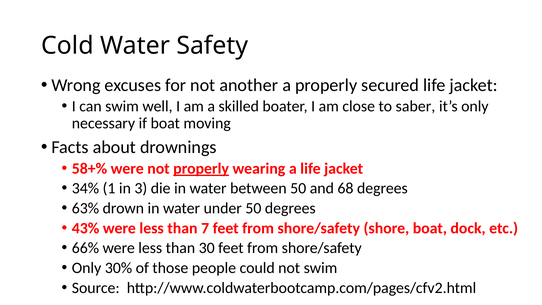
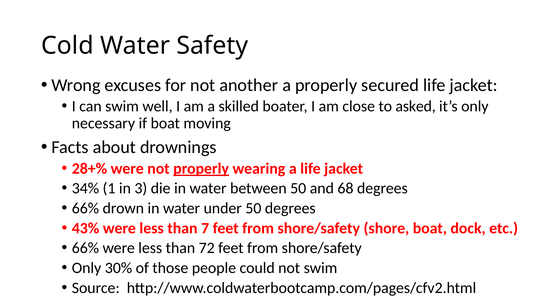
saber: saber -> asked
58+%: 58+% -> 28+%
63% at (85, 208): 63% -> 66%
30: 30 -> 72
